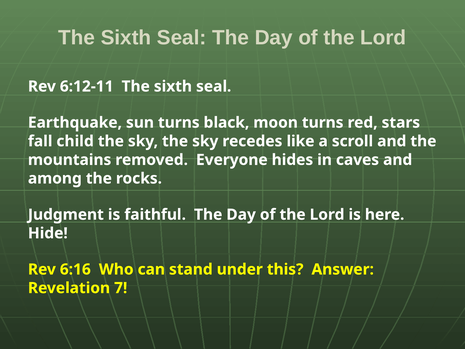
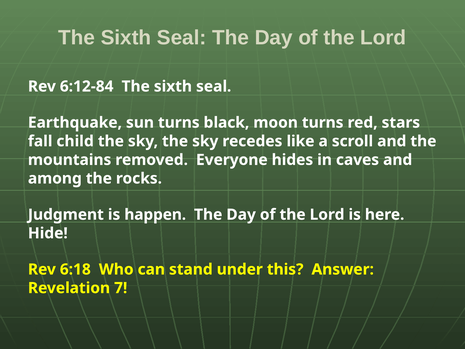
6:12-11: 6:12-11 -> 6:12-84
faithful: faithful -> happen
6:16: 6:16 -> 6:18
